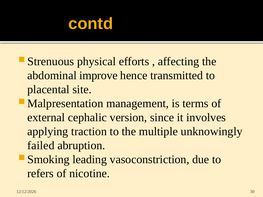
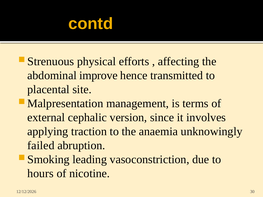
multiple: multiple -> anaemia
refers: refers -> hours
